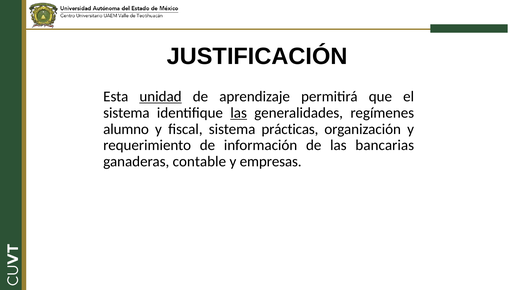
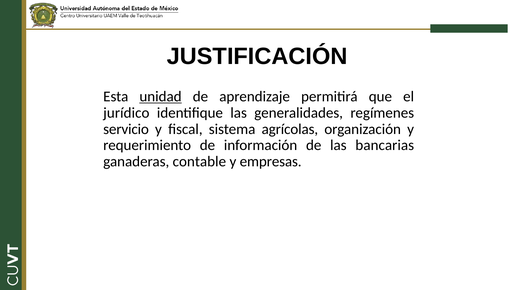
sistema at (126, 113): sistema -> jurídico
las at (239, 113) underline: present -> none
alumno: alumno -> servicio
prácticas: prácticas -> agrícolas
